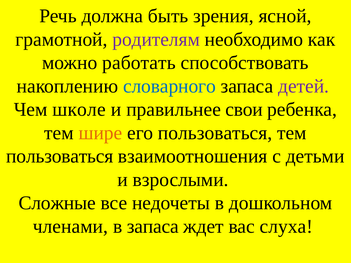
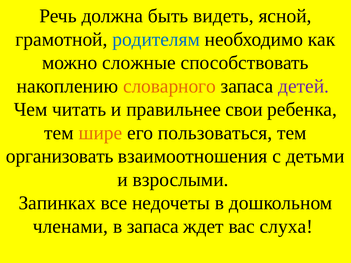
зрения: зрения -> видеть
родителям colour: purple -> blue
работать: работать -> сложные
словарного colour: blue -> orange
школе: школе -> читать
пользоваться at (60, 156): пользоваться -> организовать
Сложные: Сложные -> Запинках
